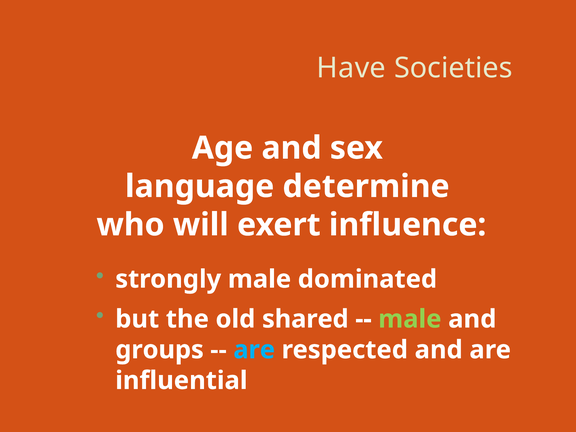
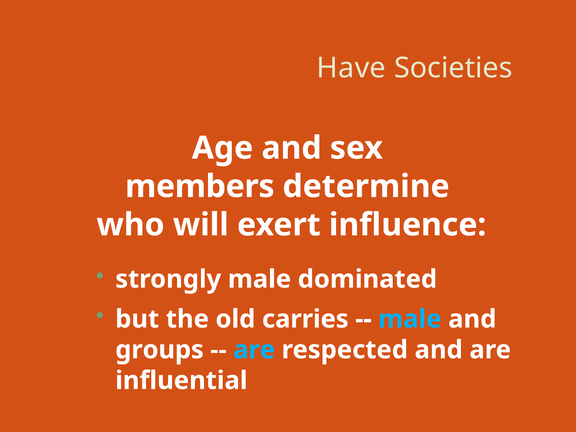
language: language -> members
shared: shared -> carries
male at (410, 319) colour: light green -> light blue
